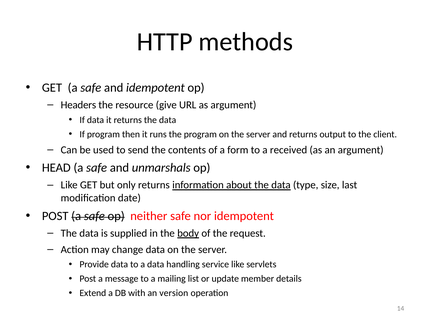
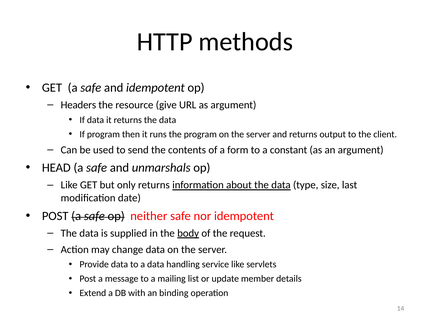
received: received -> constant
version: version -> binding
